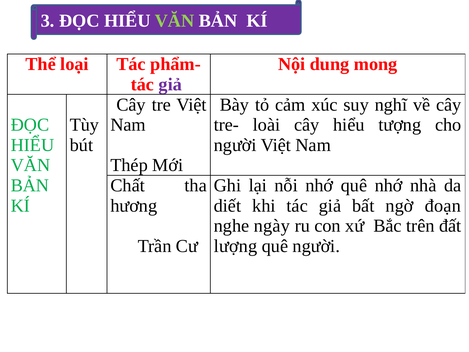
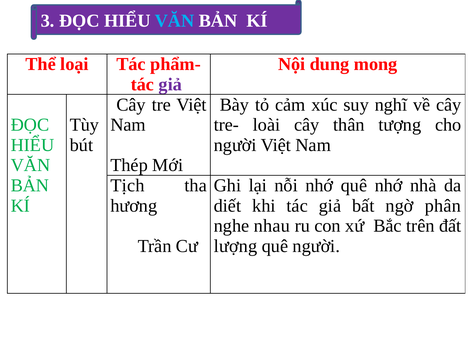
VĂN at (175, 21) colour: light green -> light blue
cây hiểu: hiểu -> thân
Chất: Chất -> Tịch
đoạn: đoạn -> phân
ngày: ngày -> nhau
